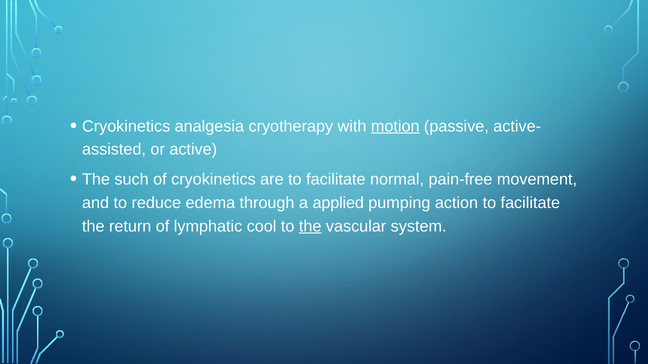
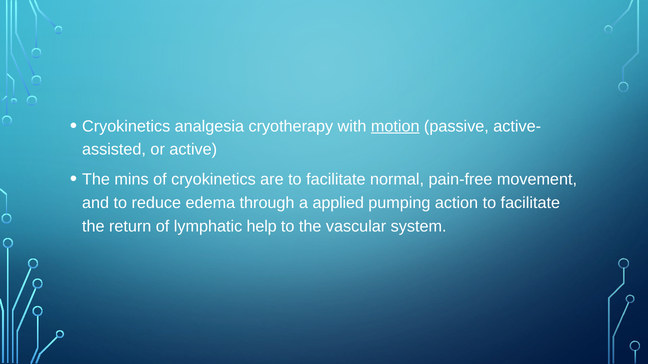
such: such -> mins
cool: cool -> help
the at (310, 226) underline: present -> none
